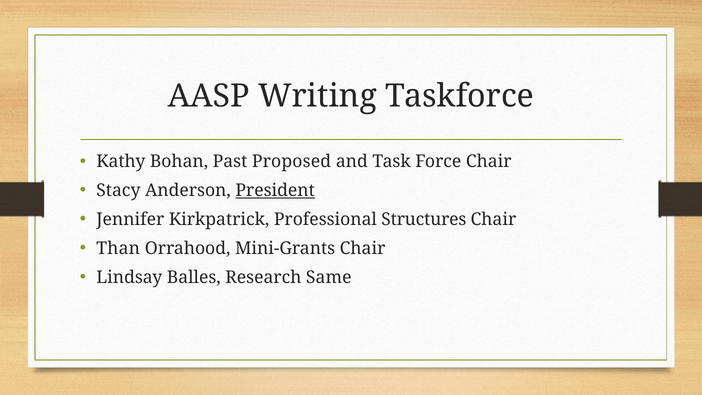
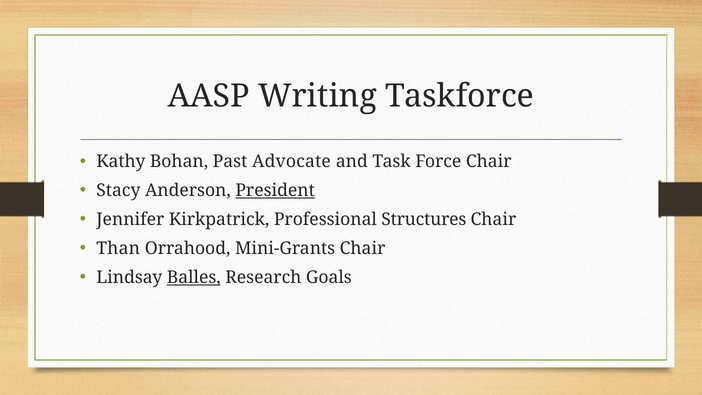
Proposed: Proposed -> Advocate
Balles underline: none -> present
Same: Same -> Goals
